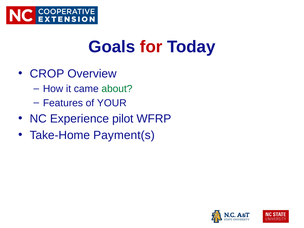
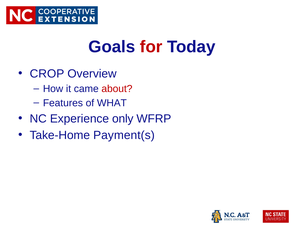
about colour: green -> red
YOUR: YOUR -> WHAT
pilot: pilot -> only
